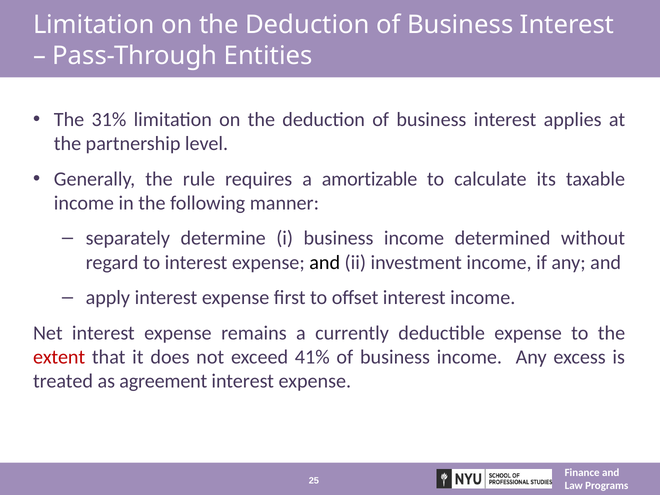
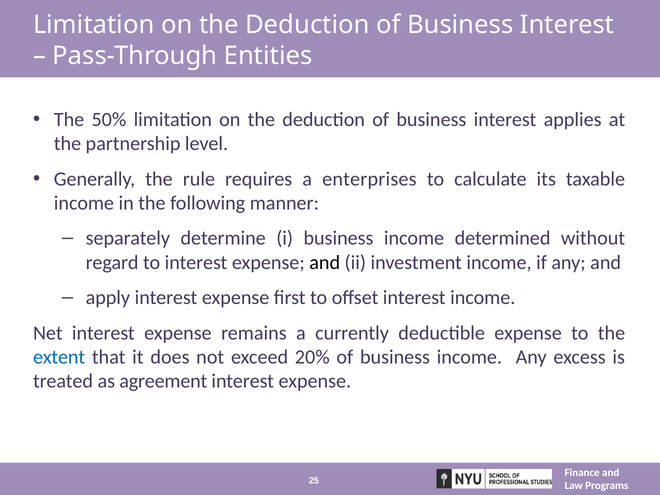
31%: 31% -> 50%
amortizable: amortizable -> enterprises
extent colour: red -> blue
41%: 41% -> 20%
